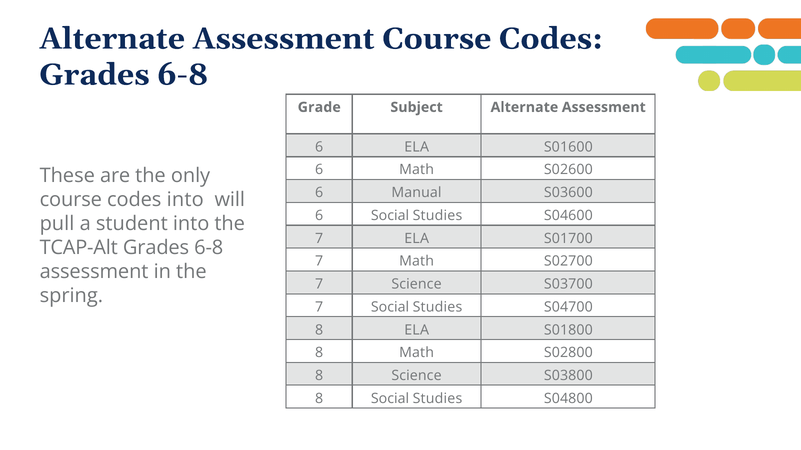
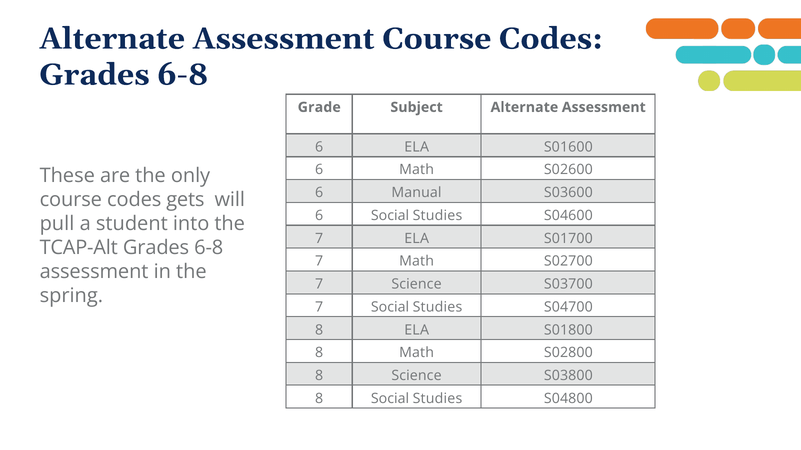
codes into: into -> gets
